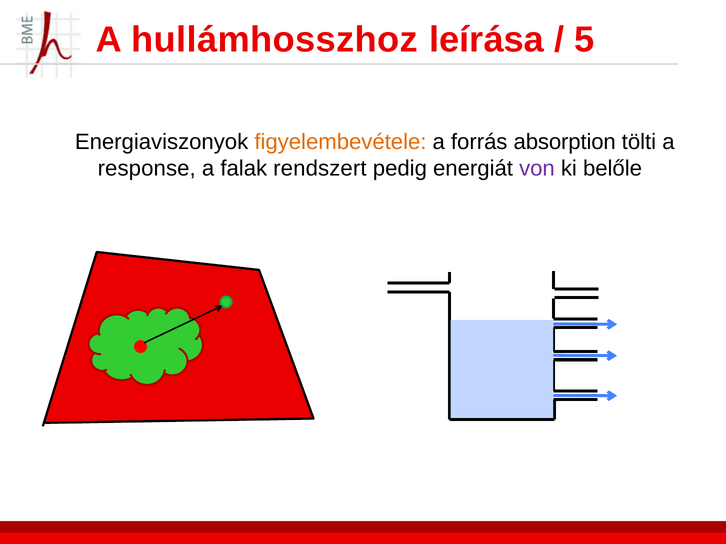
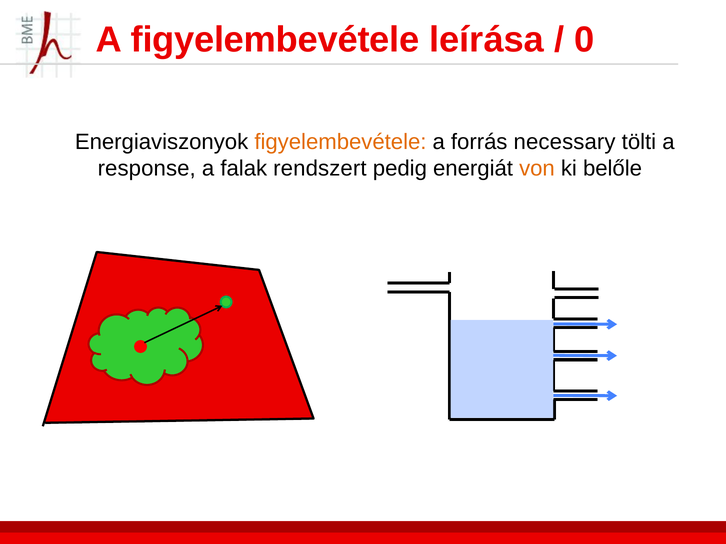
A hullámhosszhoz: hullámhosszhoz -> figyelembevétele
5: 5 -> 0
absorption: absorption -> necessary
von colour: purple -> orange
